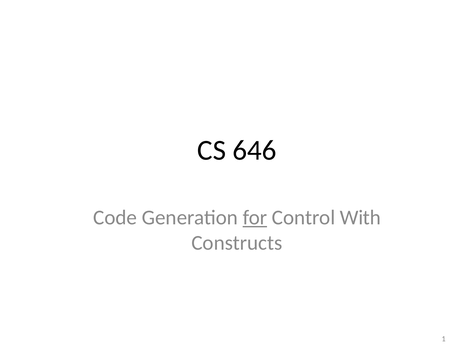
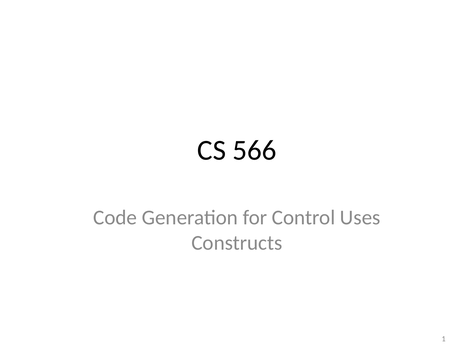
646: 646 -> 566
for underline: present -> none
With: With -> Uses
